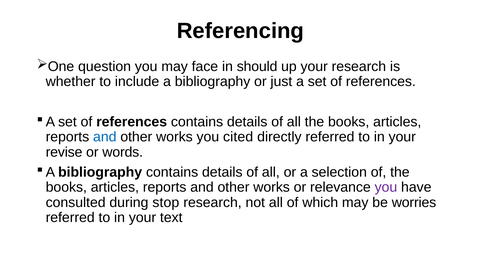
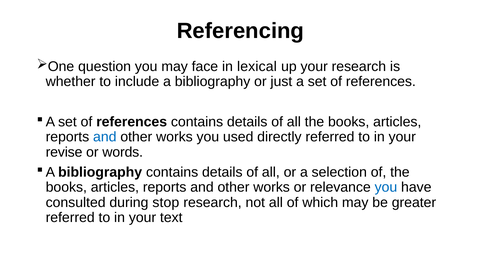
should: should -> lexical
cited: cited -> used
you at (386, 188) colour: purple -> blue
worries: worries -> greater
